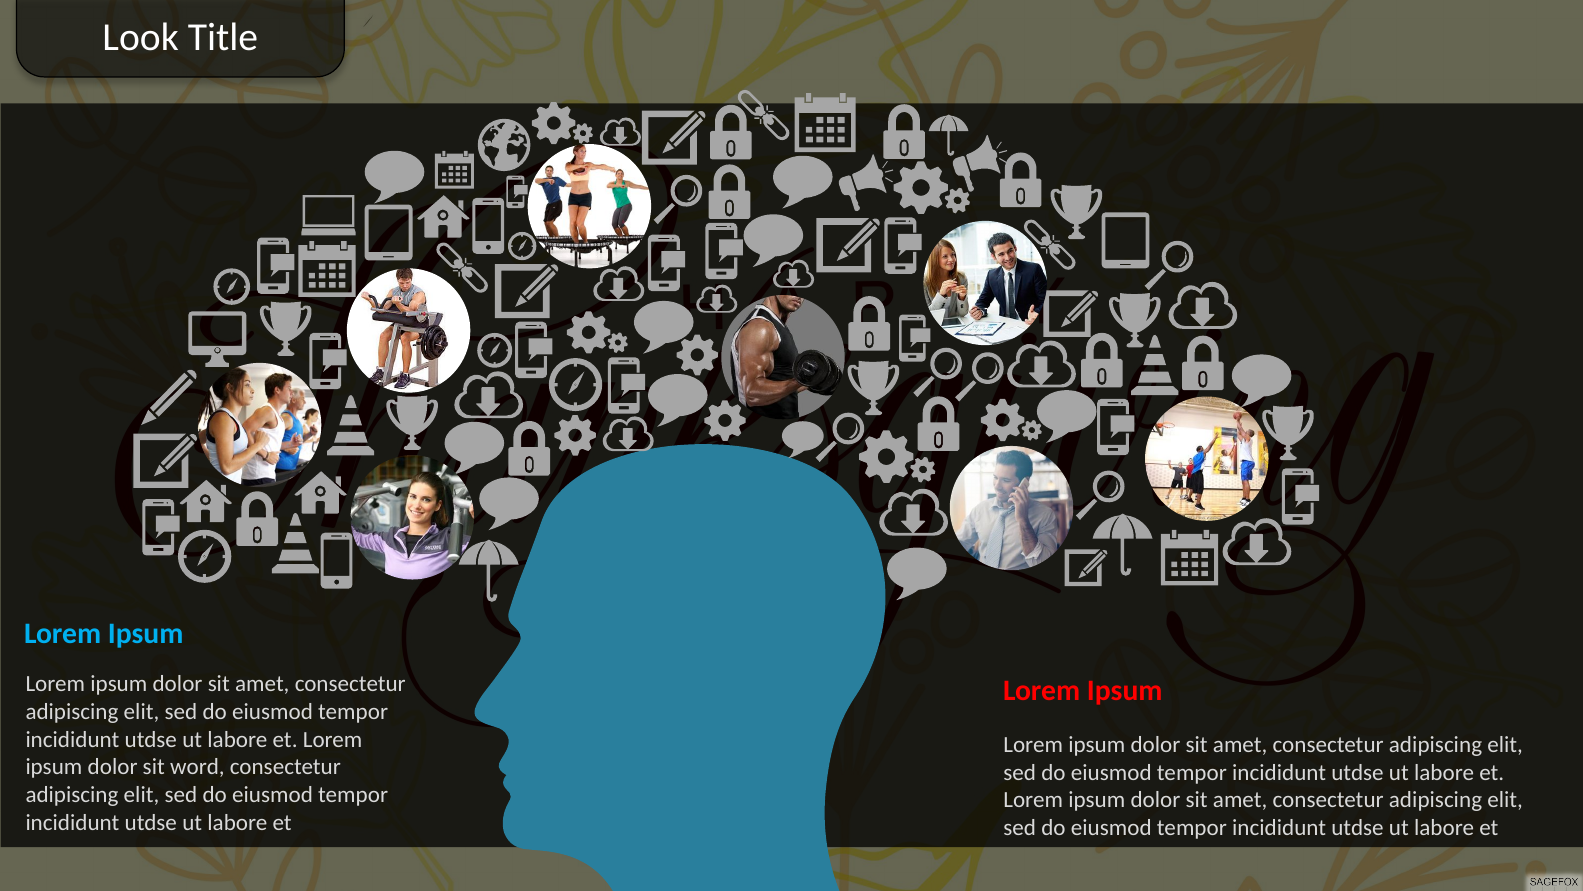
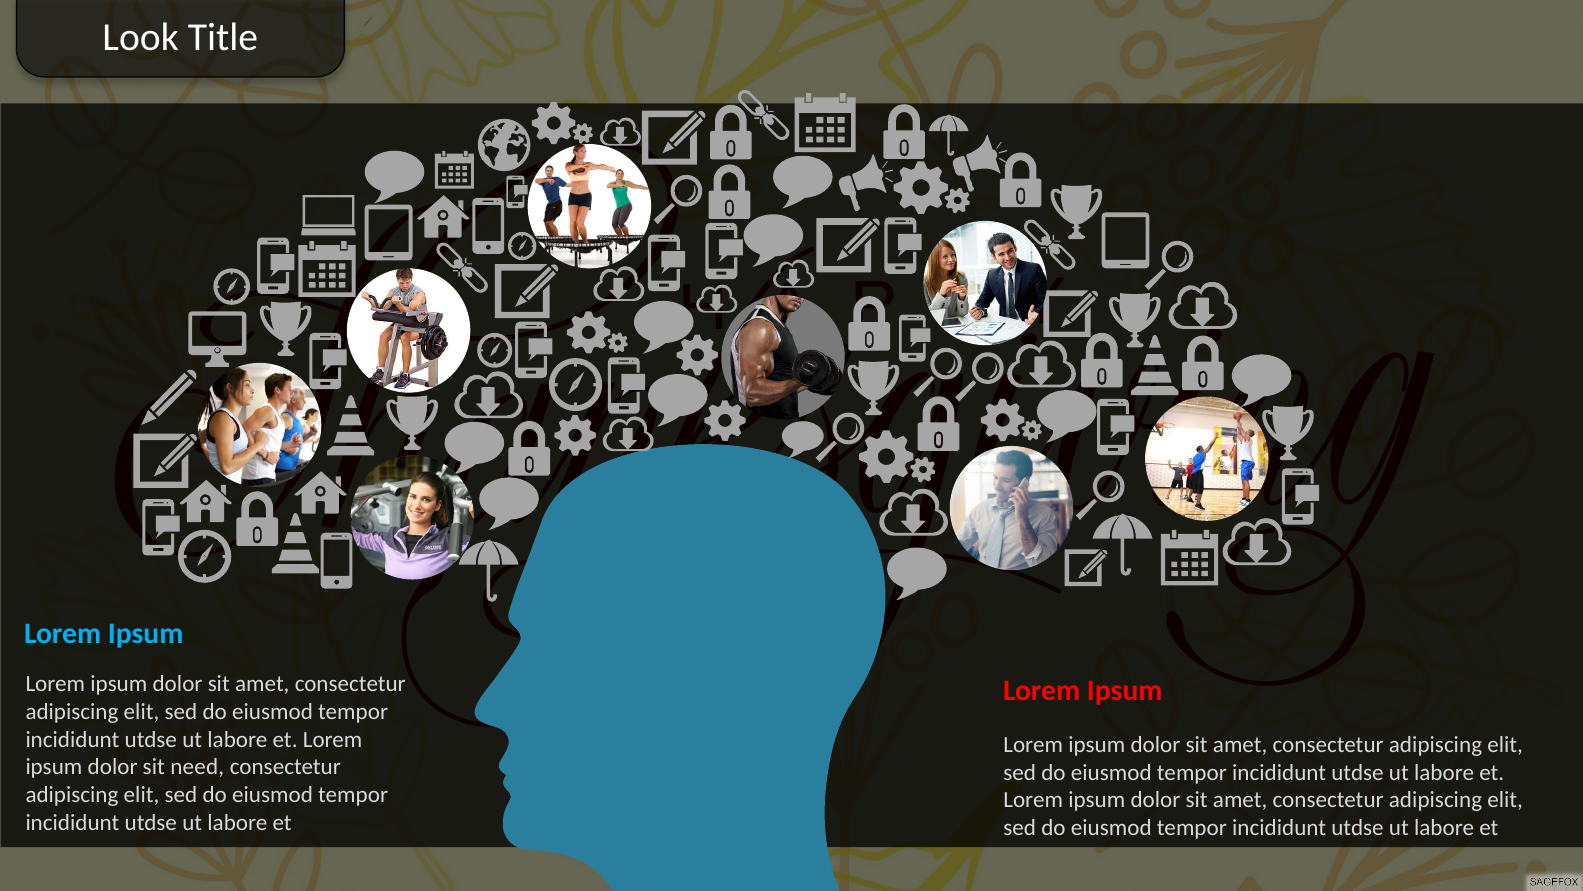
word: word -> need
